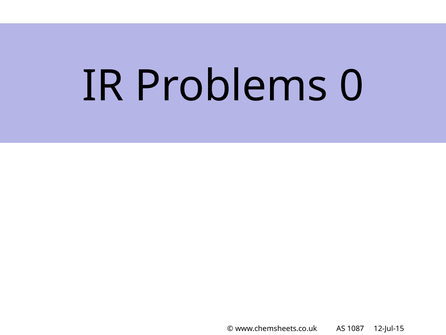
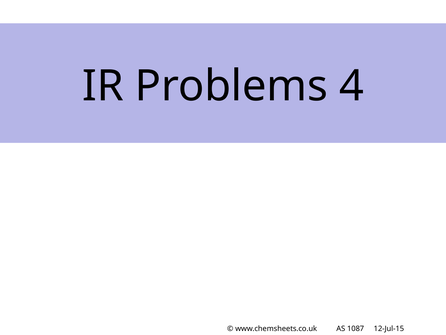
0: 0 -> 4
